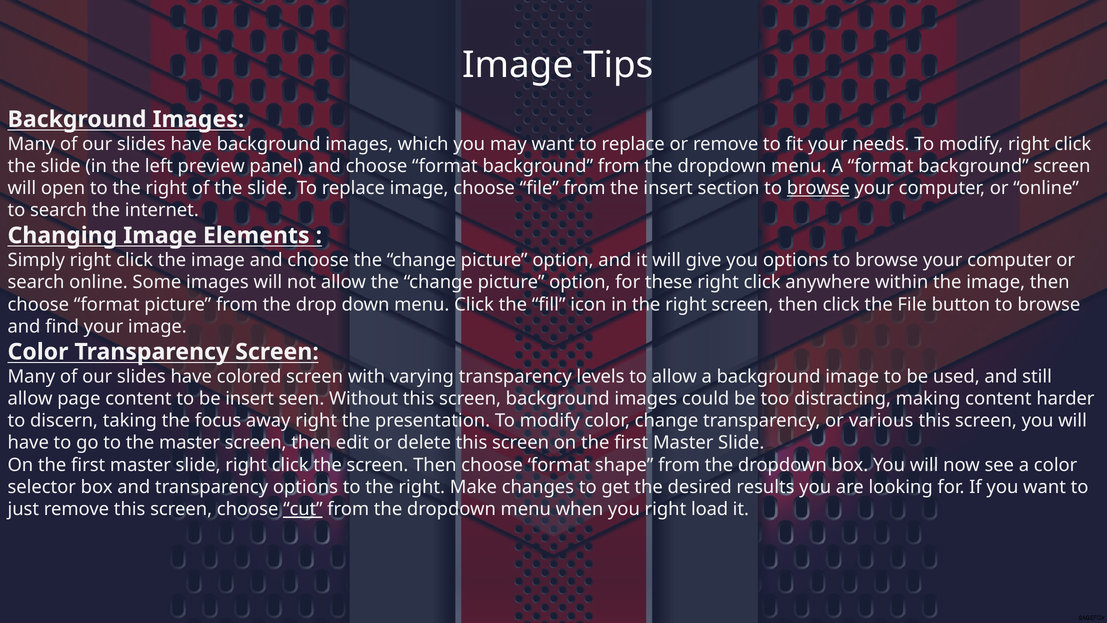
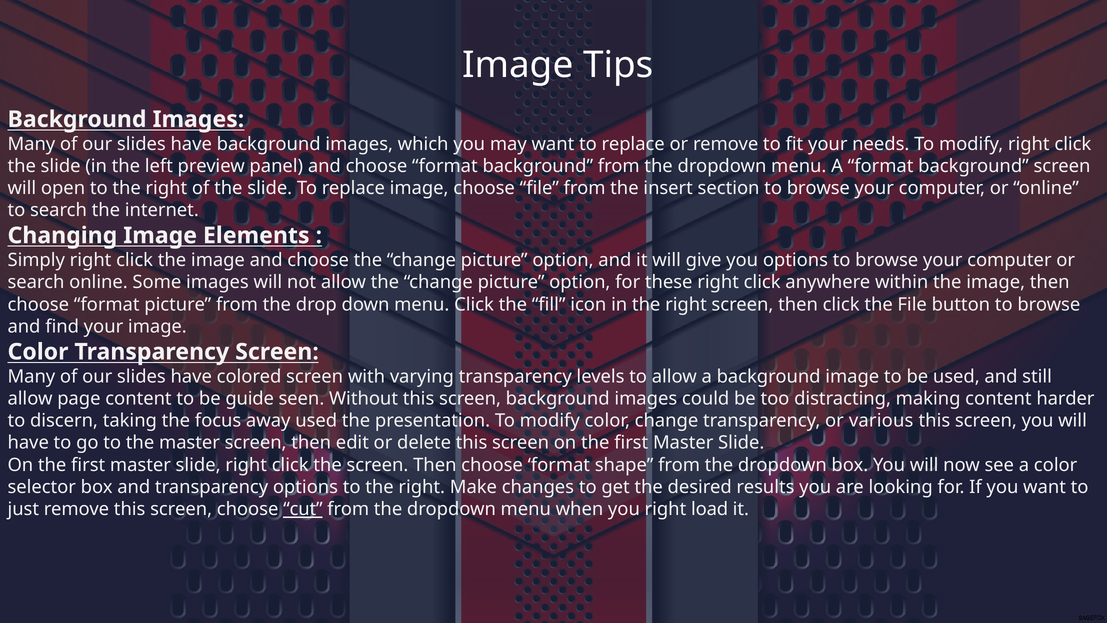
browse at (818, 188) underline: present -> none
be insert: insert -> guide
away right: right -> used
